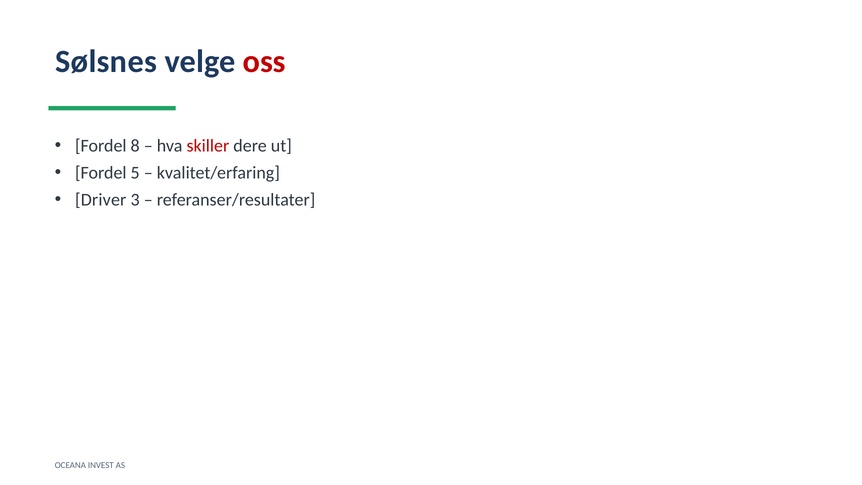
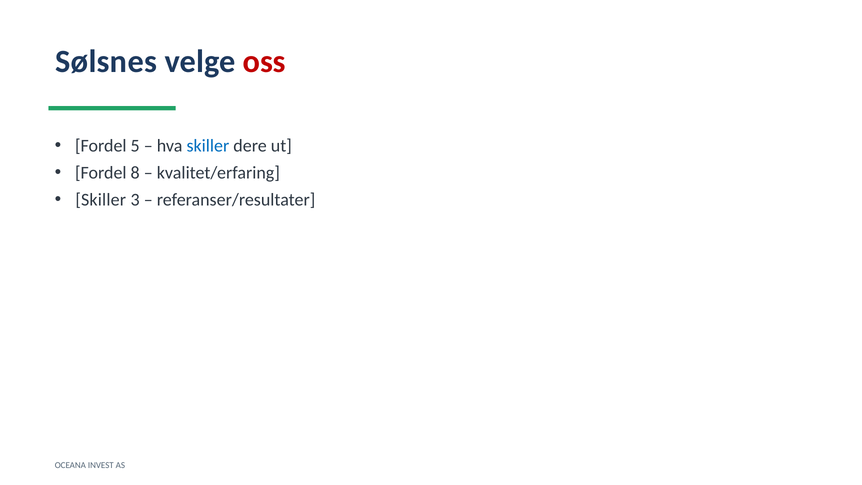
8: 8 -> 5
skiller at (208, 146) colour: red -> blue
5: 5 -> 8
Driver at (101, 200): Driver -> Skiller
